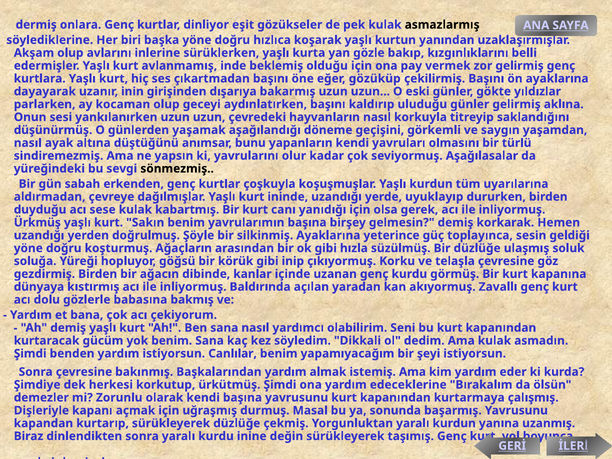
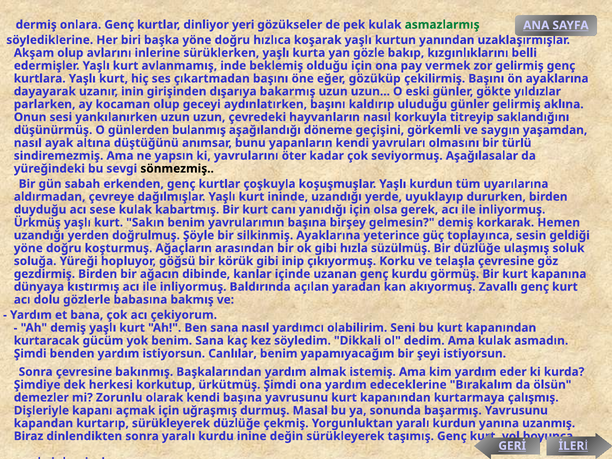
eşit: eşit -> yeri
asmazlarmış colour: black -> green
yaşamak: yaşamak -> bulanmış
olur: olur -> öter
